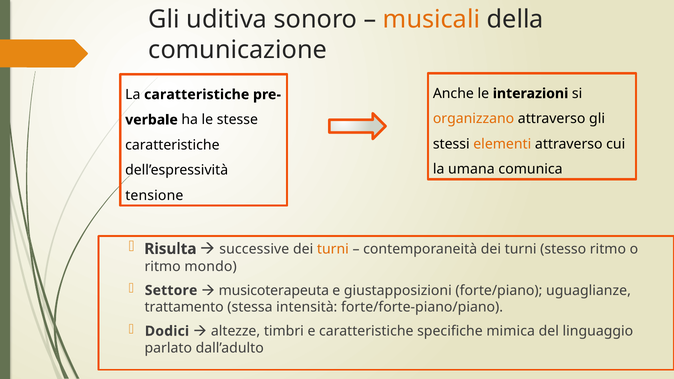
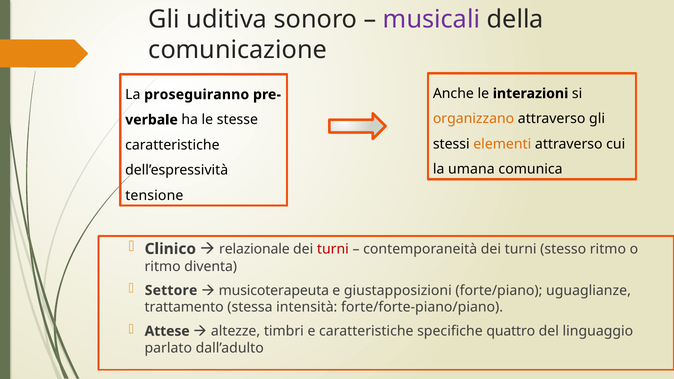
musicali colour: orange -> purple
La caratteristiche: caratteristiche -> proseguiranno
Risulta: Risulta -> Clinico
successive: successive -> relazionale
turni at (333, 249) colour: orange -> red
mondo: mondo -> diventa
Dodici: Dodici -> Attese
mimica: mimica -> quattro
